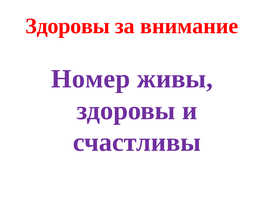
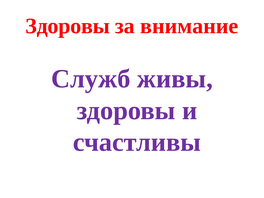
Номер: Номер -> Служб
